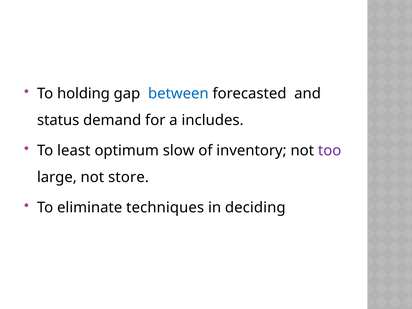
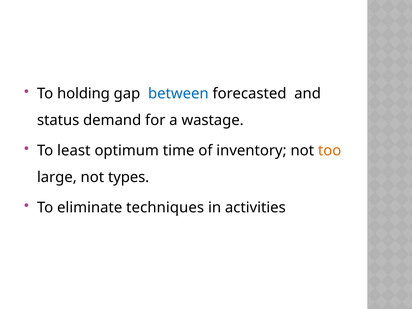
includes: includes -> wastage
slow: slow -> time
too colour: purple -> orange
store: store -> types
deciding: deciding -> activities
